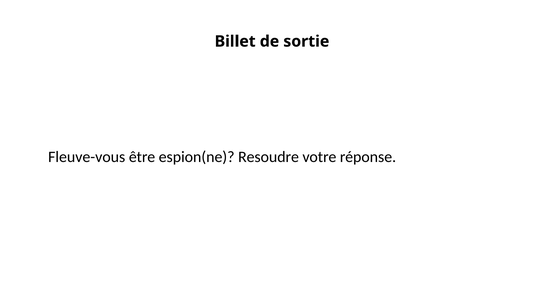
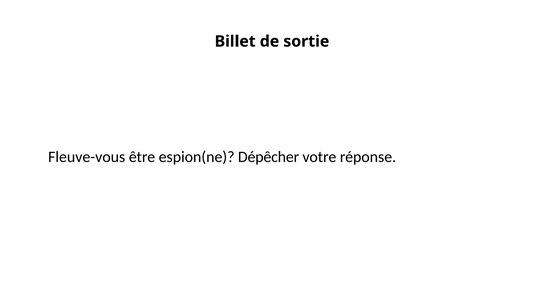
Resoudre: Resoudre -> Dépêcher
